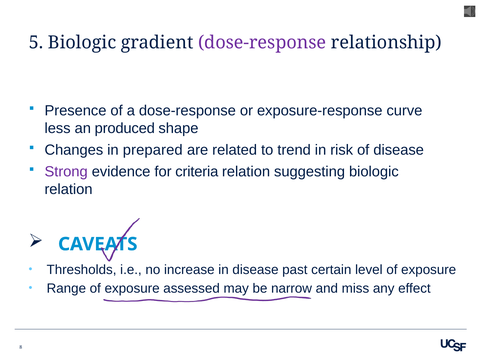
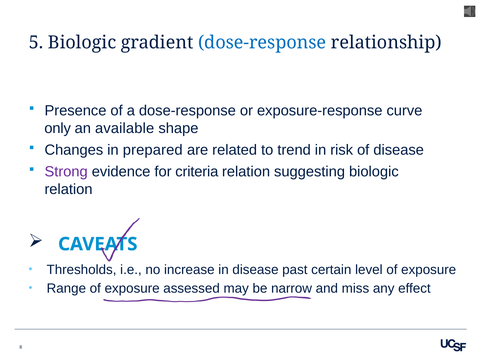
dose-response at (262, 42) colour: purple -> blue
less: less -> only
produced: produced -> available
